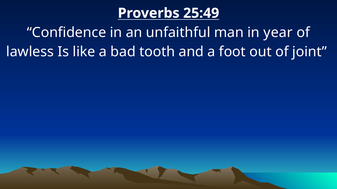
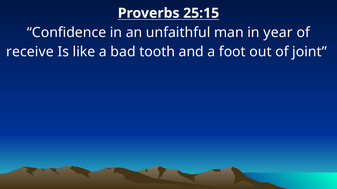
25:49: 25:49 -> 25:15
lawless: lawless -> receive
